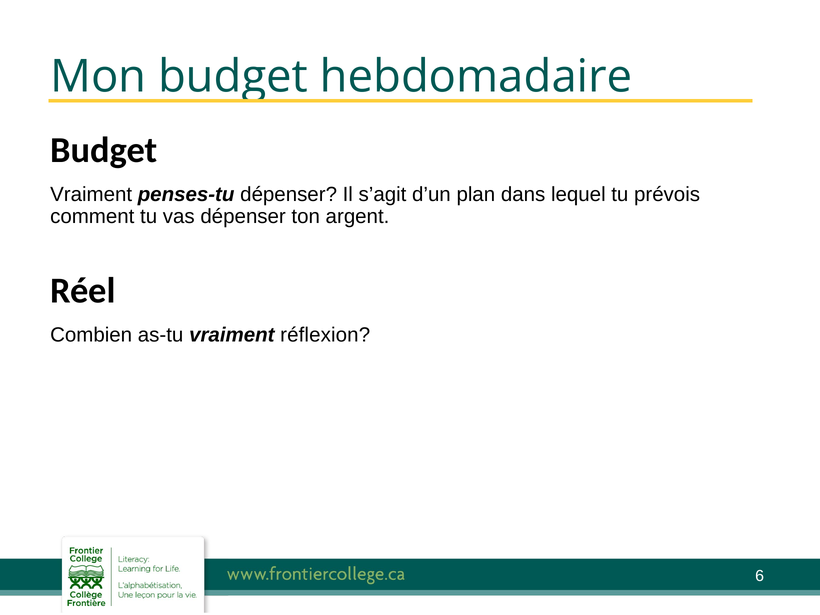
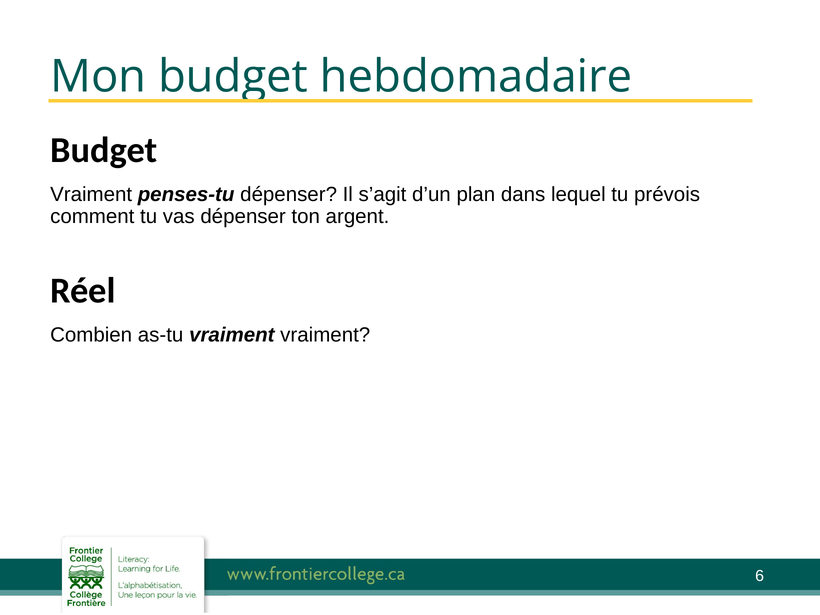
vraiment réflexion: réflexion -> vraiment
